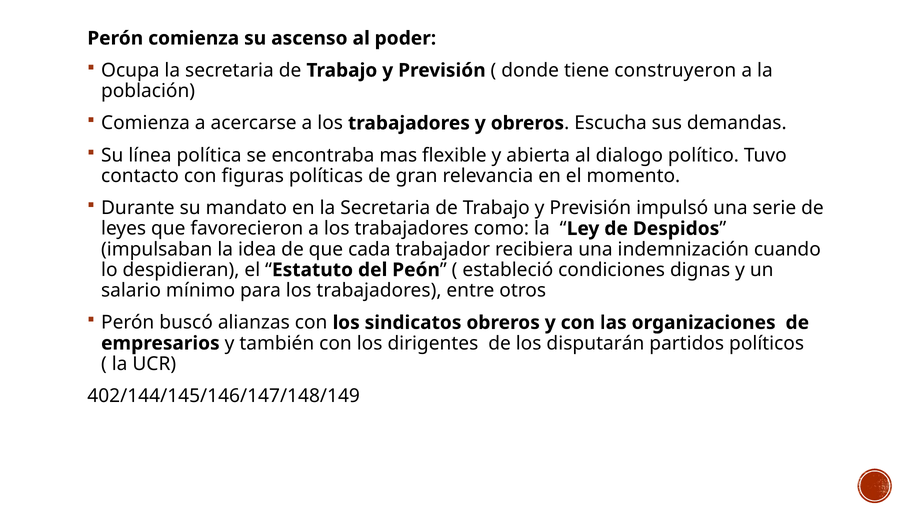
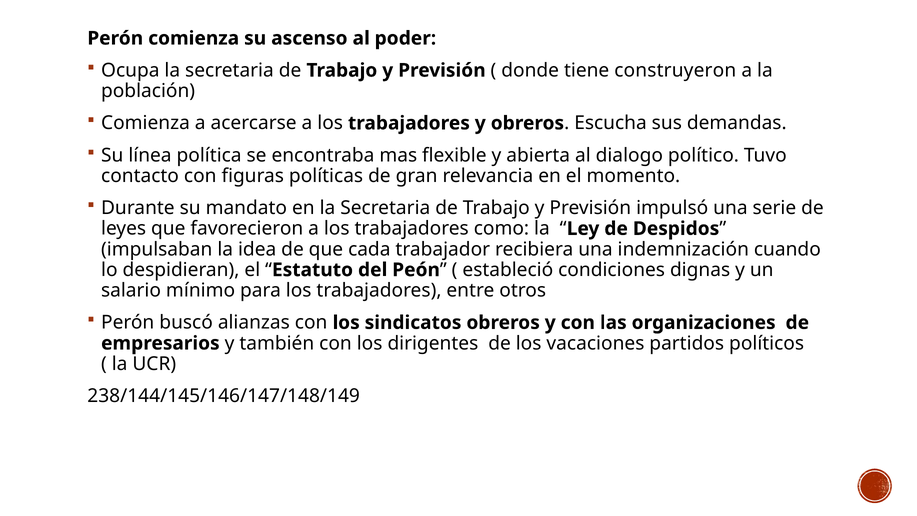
disputarán: disputarán -> vacaciones
402/144/145/146/147/148/149: 402/144/145/146/147/148/149 -> 238/144/145/146/147/148/149
